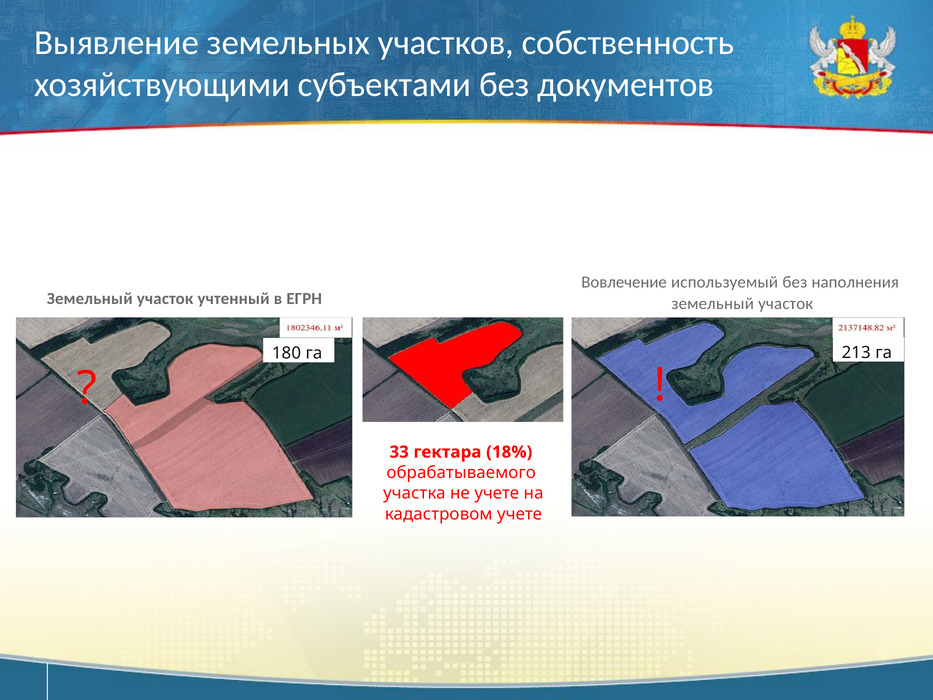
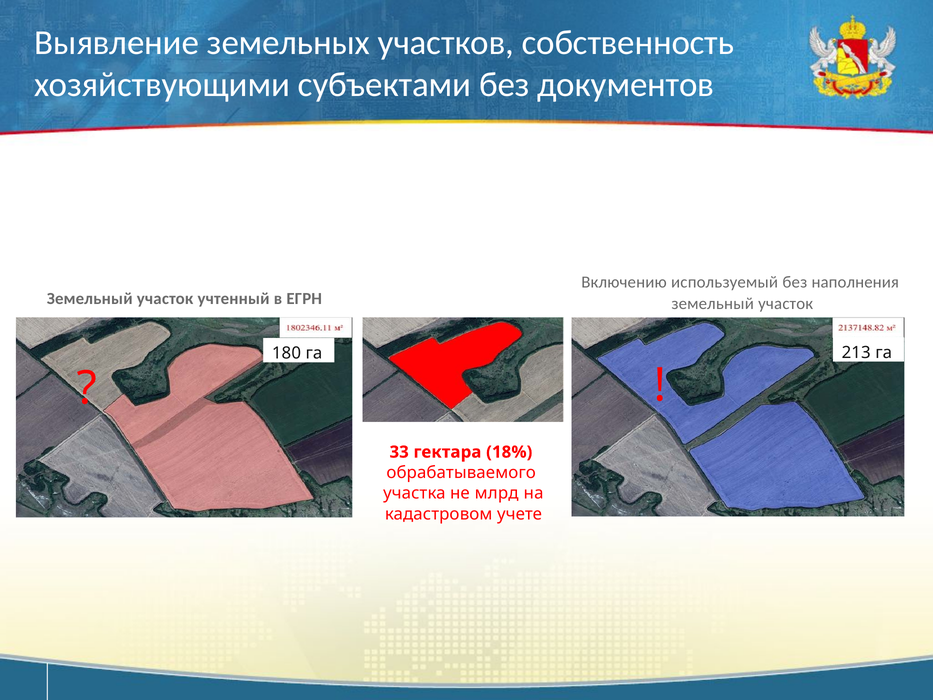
Вовлечение: Вовлечение -> Включению
не учете: учете -> млрд
